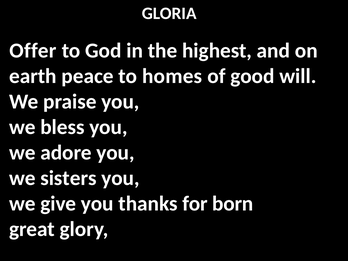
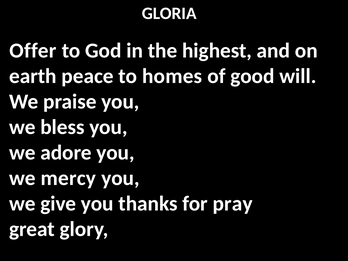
sisters: sisters -> mercy
born: born -> pray
